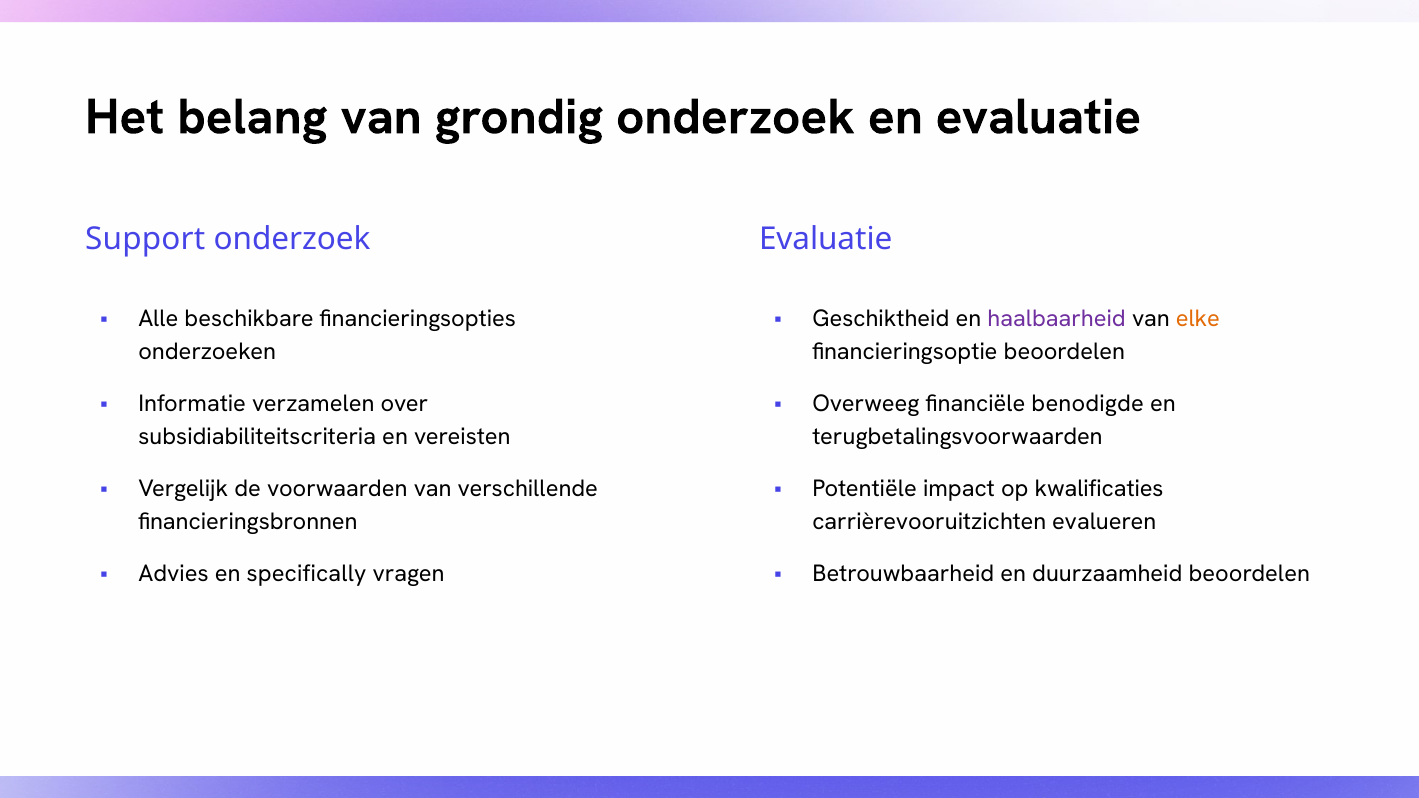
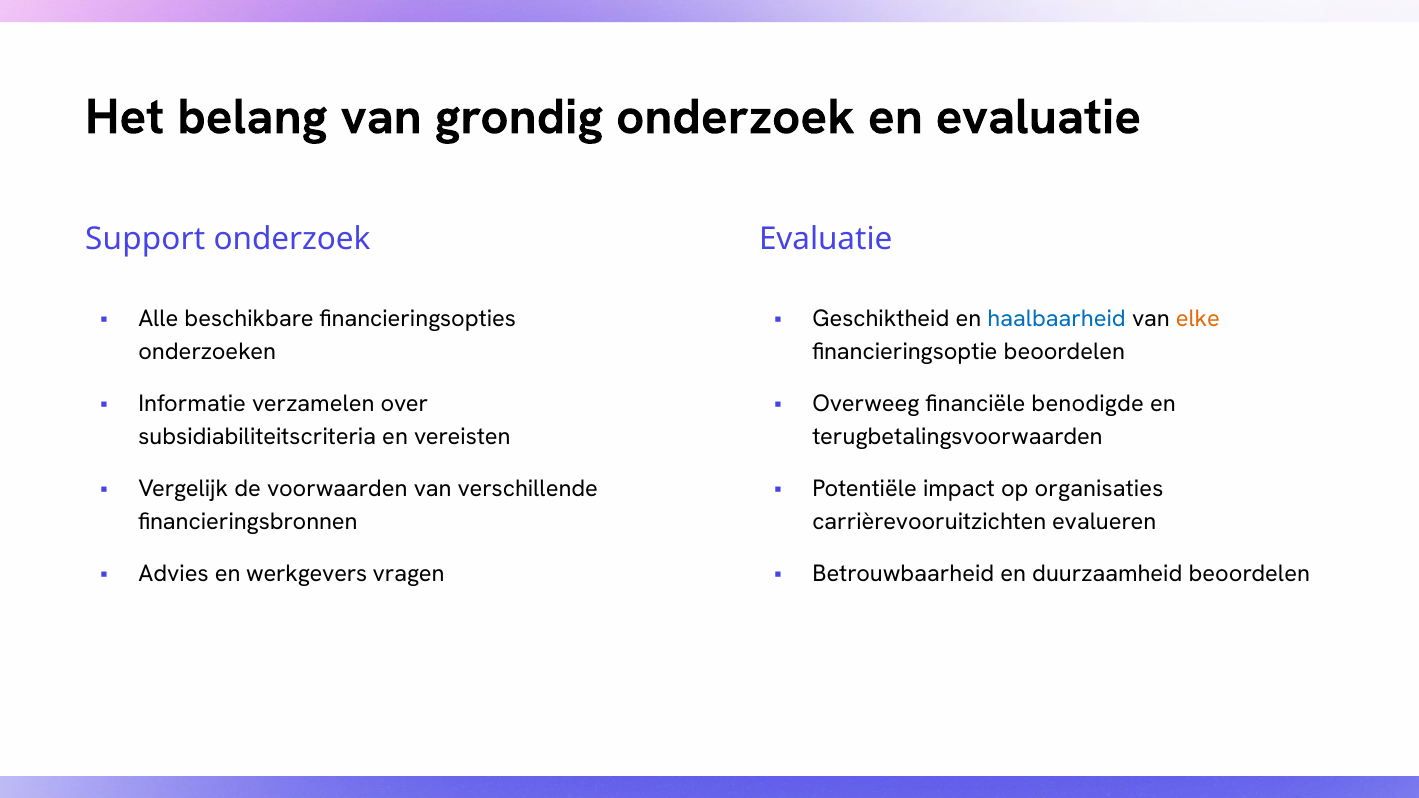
haalbaarheid colour: purple -> blue
kwalificaties: kwalificaties -> organisaties
specifically: specifically -> werkgevers
